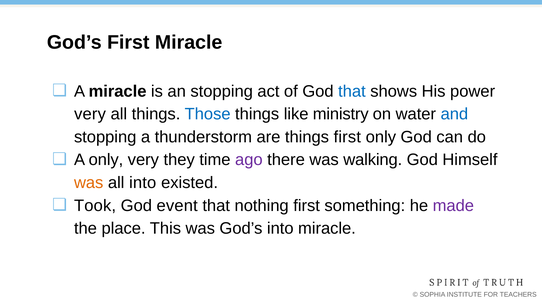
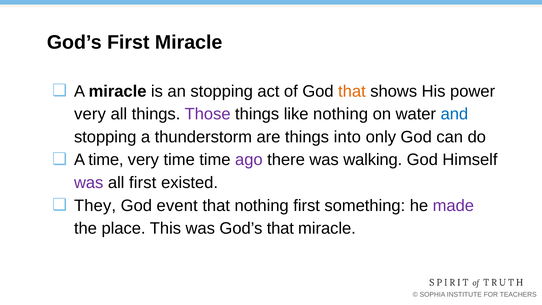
that at (352, 91) colour: blue -> orange
Those colour: blue -> purple
like ministry: ministry -> nothing
things first: first -> into
A only: only -> time
very they: they -> time
was at (89, 183) colour: orange -> purple
all into: into -> first
Took: Took -> They
God’s into: into -> that
